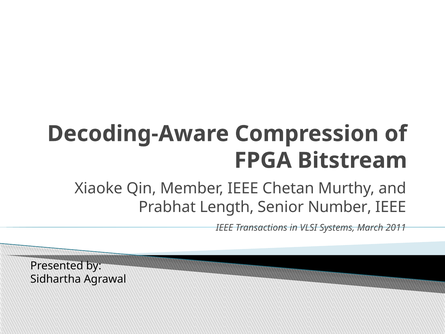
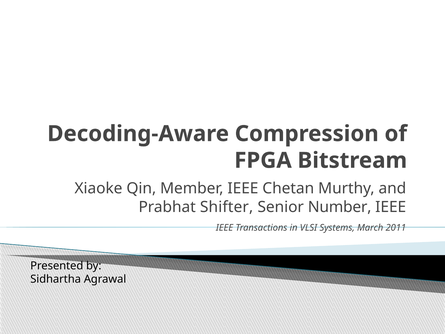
Length: Length -> Shifter
